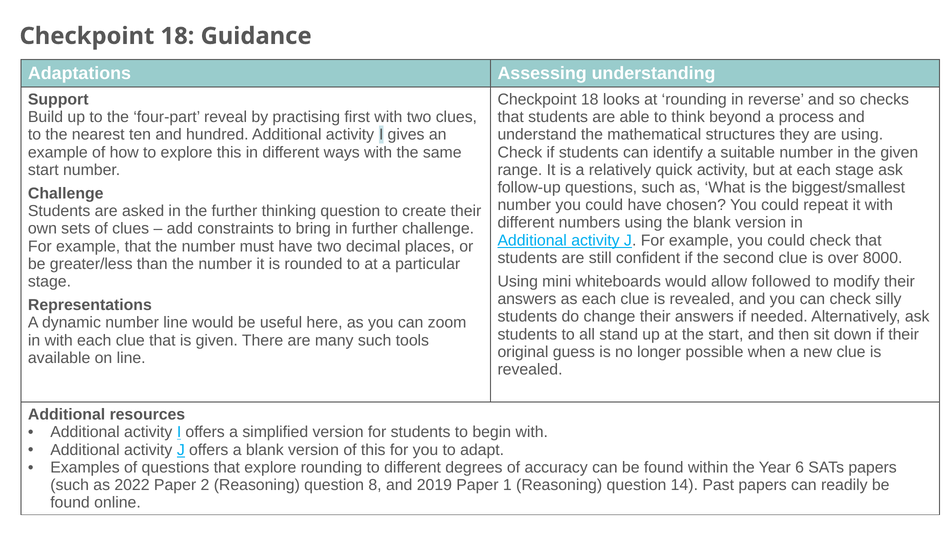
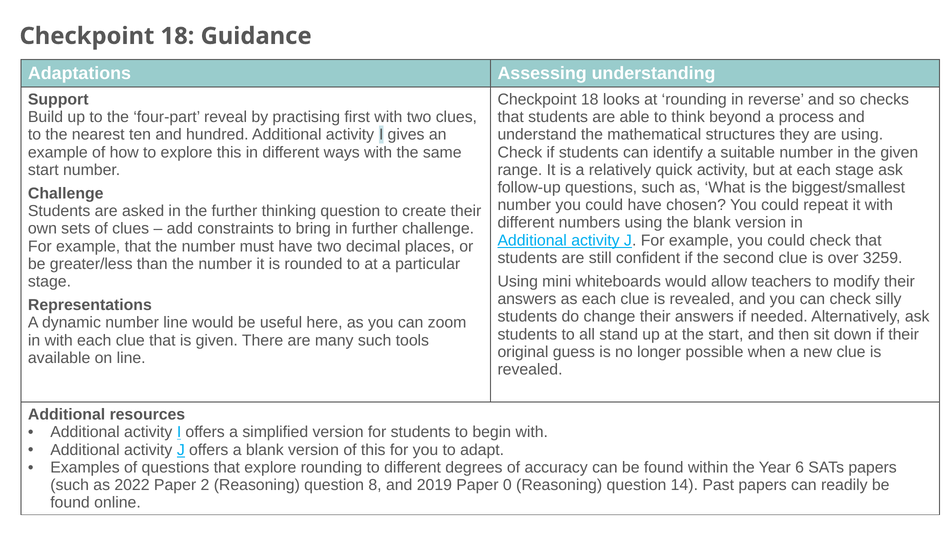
8000: 8000 -> 3259
followed: followed -> teachers
1: 1 -> 0
